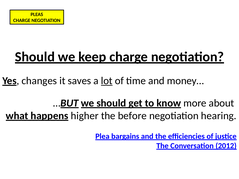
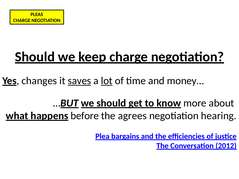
saves underline: none -> present
higher: higher -> before
before: before -> agrees
